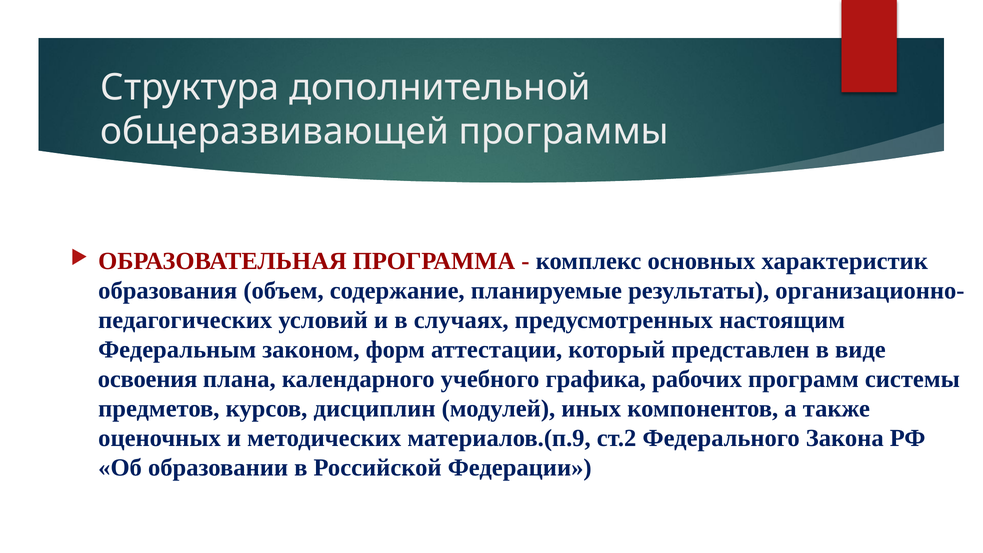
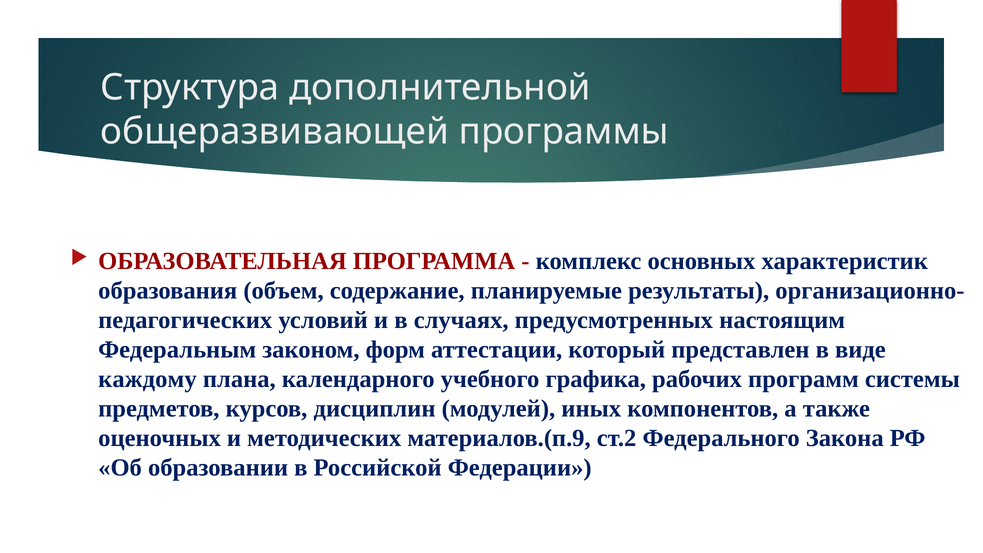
освоения: освоения -> каждому
